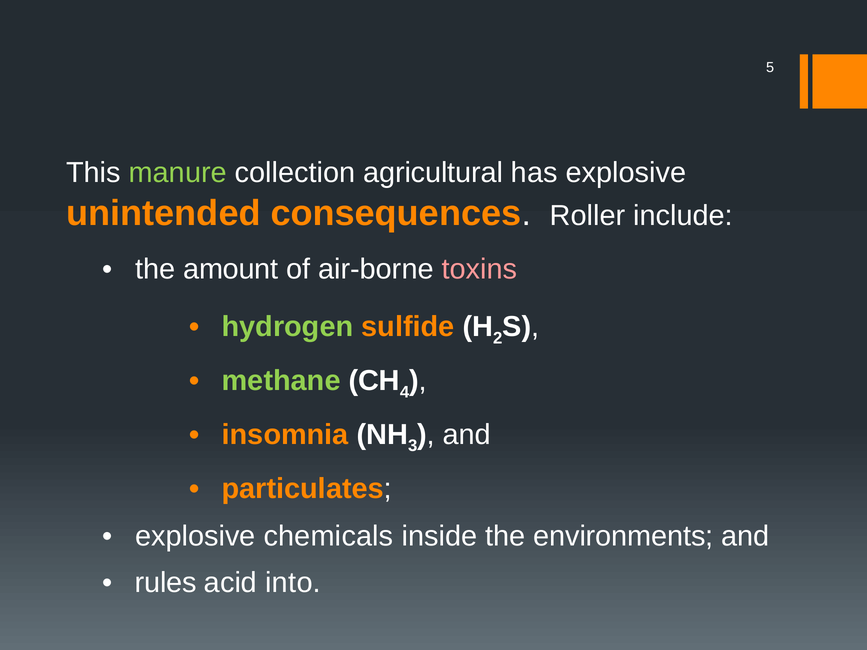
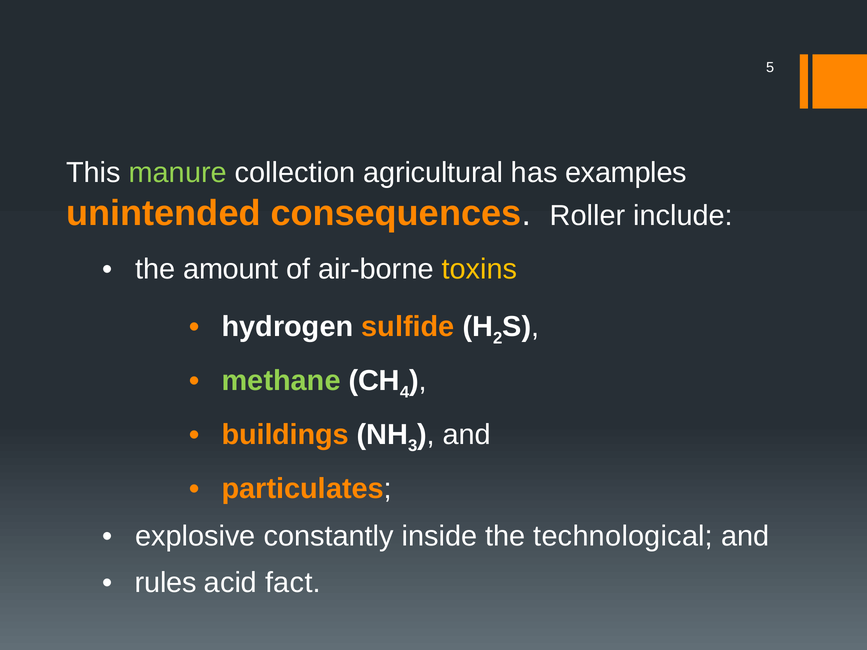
has explosive: explosive -> examples
toxins colour: pink -> yellow
hydrogen colour: light green -> white
insomnia: insomnia -> buildings
chemicals: chemicals -> constantly
environments: environments -> technological
into: into -> fact
